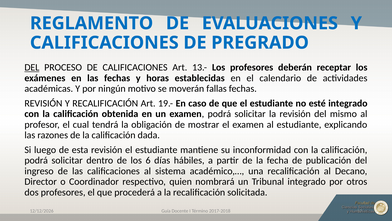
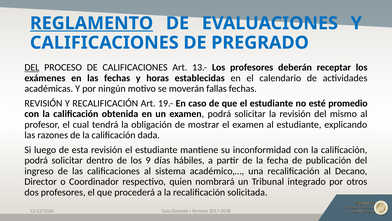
REGLAMENTO underline: none -> present
esté integrado: integrado -> promedio
6: 6 -> 9
